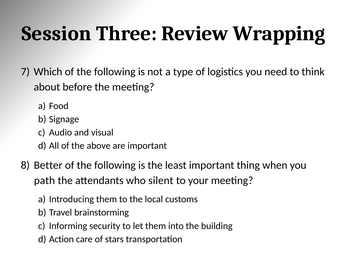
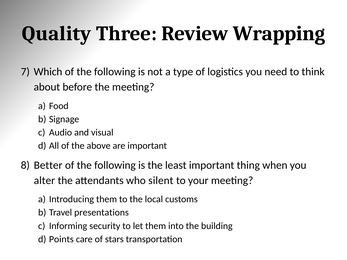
Session: Session -> Quality
path: path -> alter
brainstorming: brainstorming -> presentations
Action: Action -> Points
